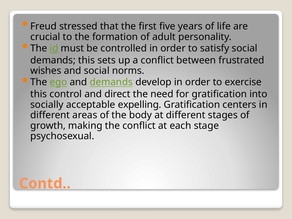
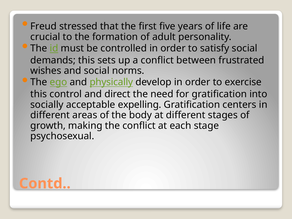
and demands: demands -> physically
